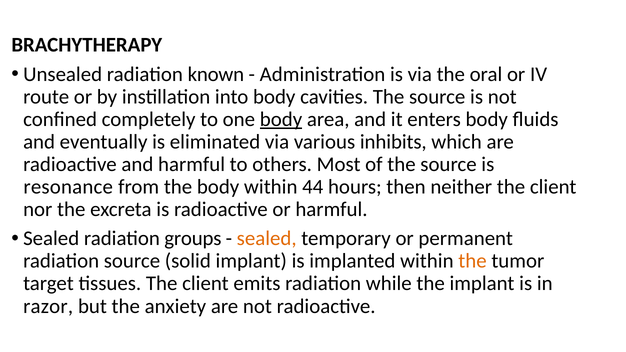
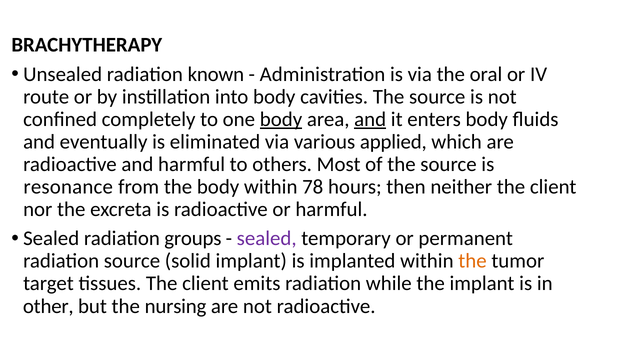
and at (370, 119) underline: none -> present
inhibits: inhibits -> applied
44: 44 -> 78
sealed at (267, 239) colour: orange -> purple
razor: razor -> other
anxiety: anxiety -> nursing
